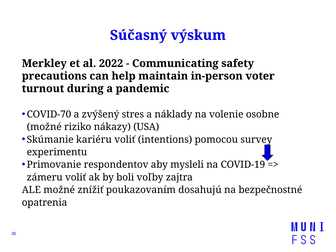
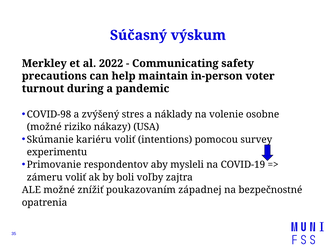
COVID-70: COVID-70 -> COVID-98
dosahujú: dosahujú -> západnej
